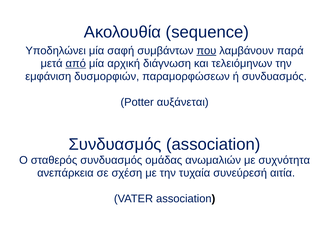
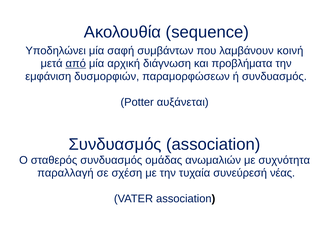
που underline: present -> none
παρά: παρά -> κοινή
τελειόμηνων: τελειόμηνων -> προβλήματα
ανεπάρκεια: ανεπάρκεια -> παραλλαγή
αιτία: αιτία -> νέας
